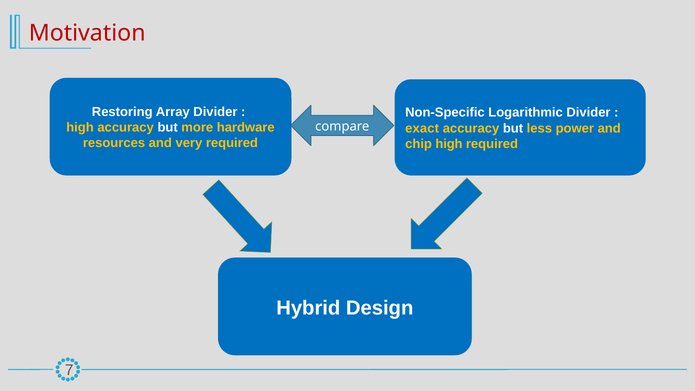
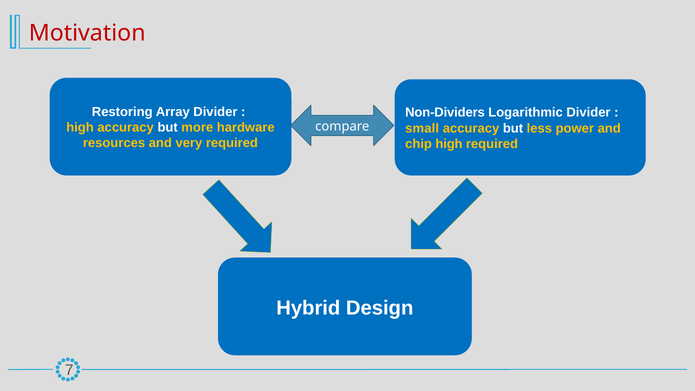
Non-Specific: Non-Specific -> Non-Dividers
exact: exact -> small
